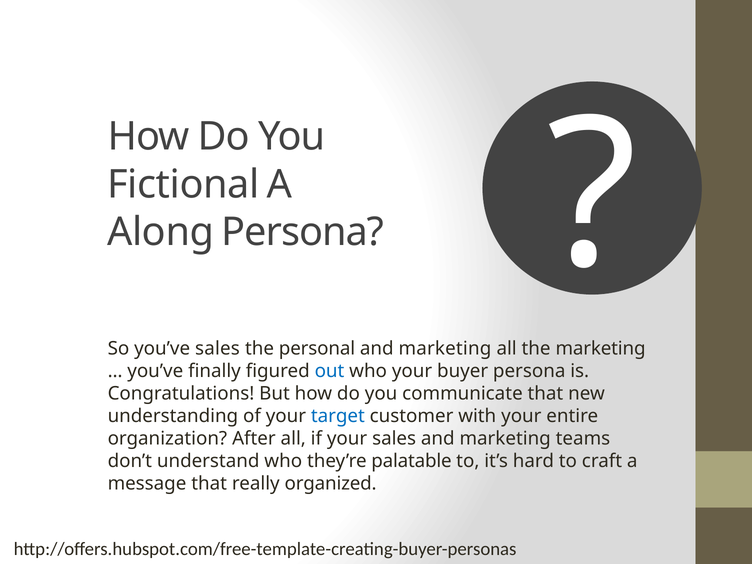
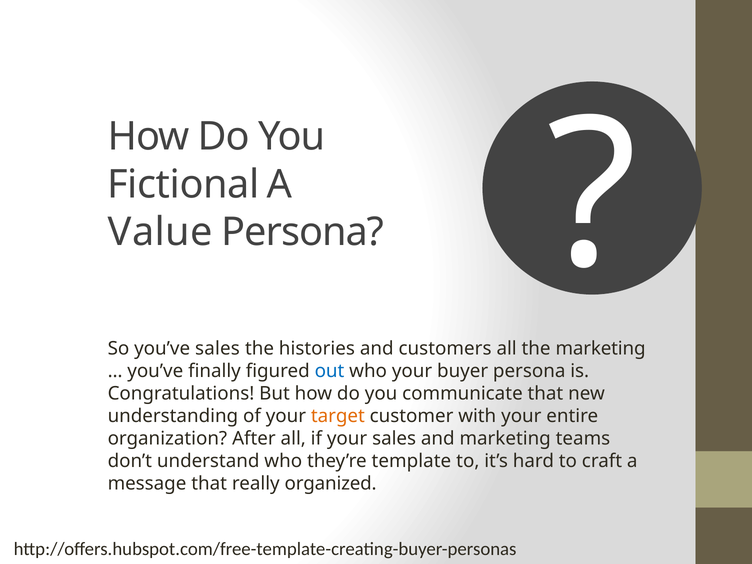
Along: Along -> Value
personal: personal -> histories
marketing at (445, 348): marketing -> customers
target colour: blue -> orange
palatable: palatable -> template
